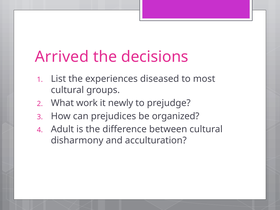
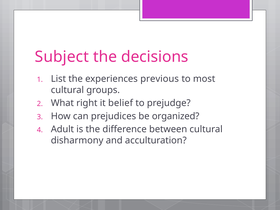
Arrived: Arrived -> Subject
diseased: diseased -> previous
work: work -> right
newly: newly -> belief
